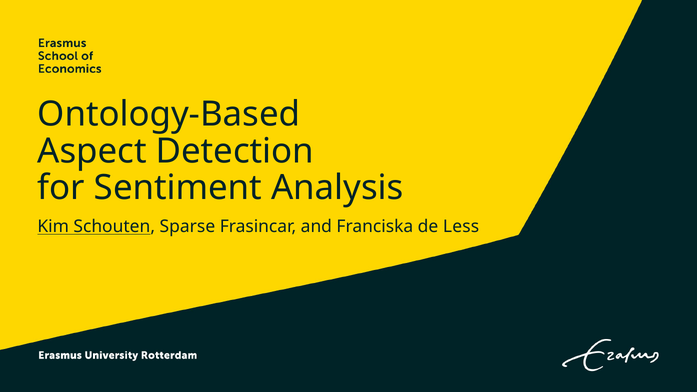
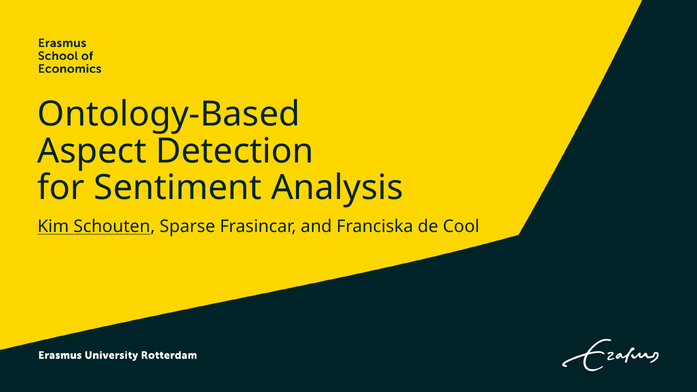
Less: Less -> Cool
